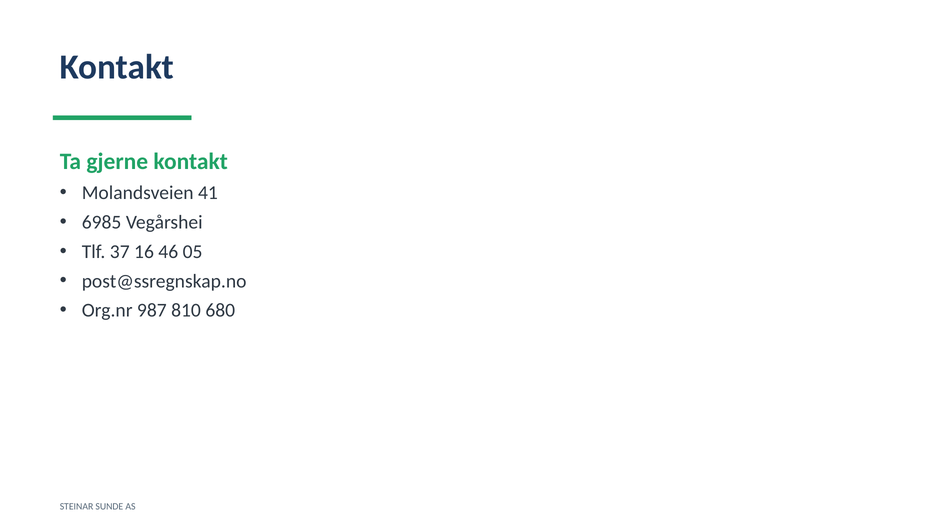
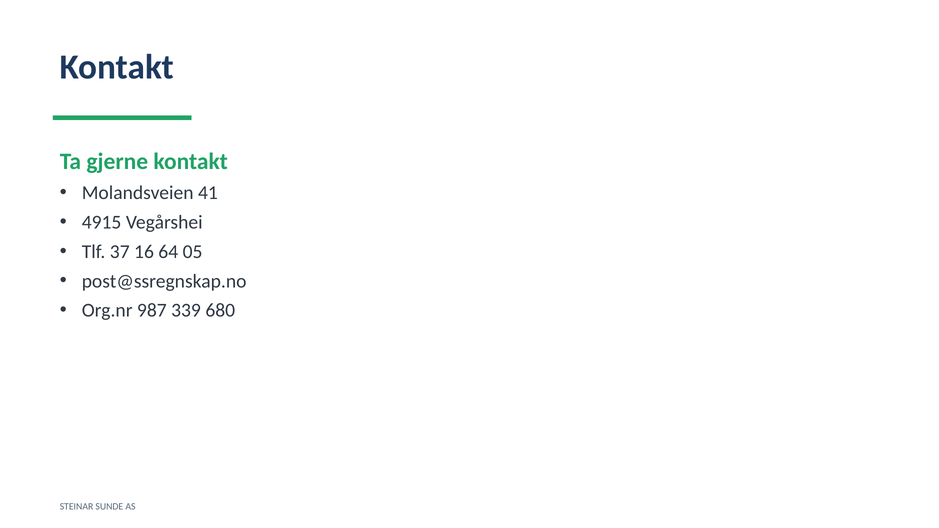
6985: 6985 -> 4915
46: 46 -> 64
810: 810 -> 339
